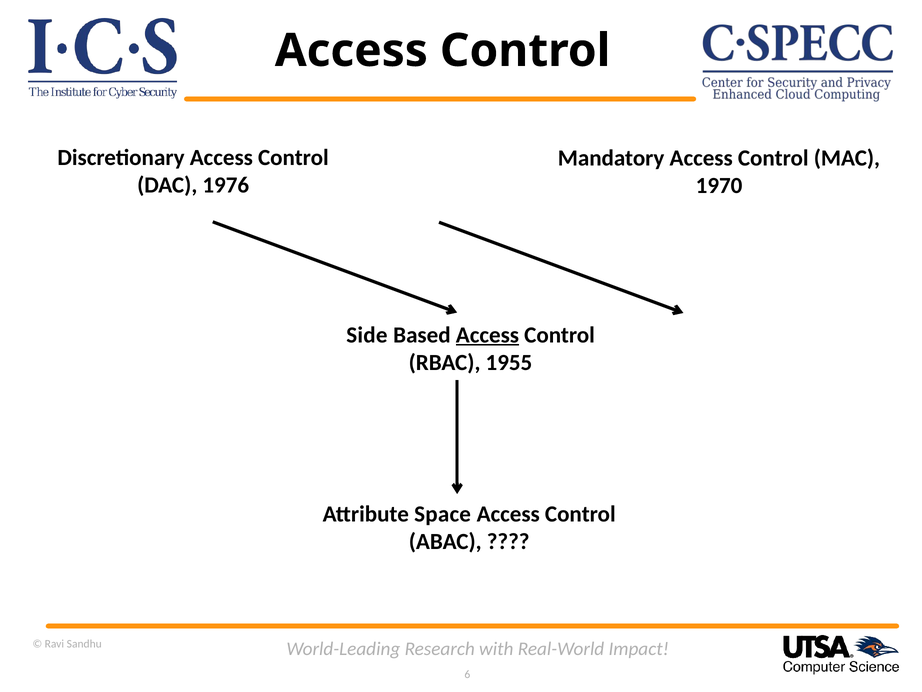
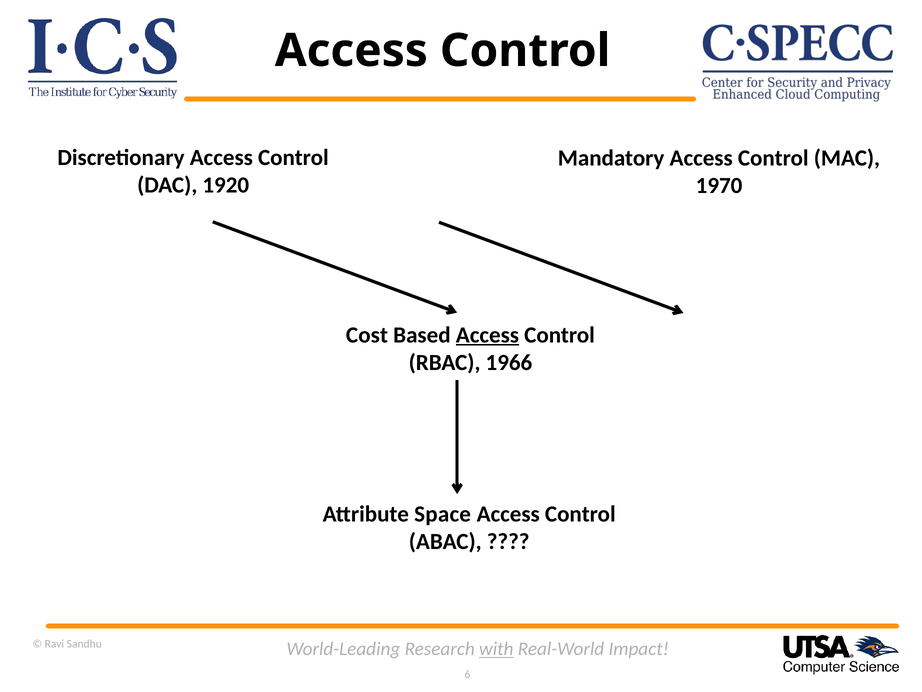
1976: 1976 -> 1920
Side: Side -> Cost
1955: 1955 -> 1966
with underline: none -> present
